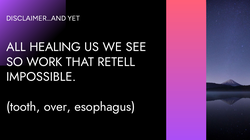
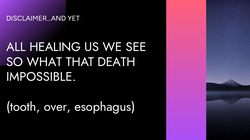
WORK: WORK -> WHAT
RETELL: RETELL -> DEATH
